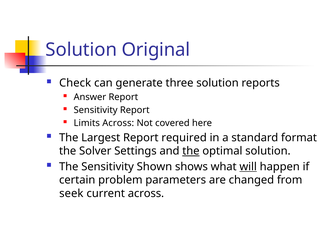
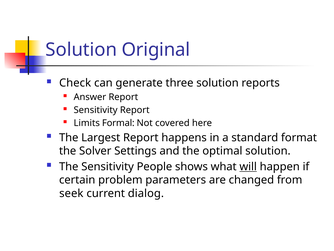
Limits Across: Across -> Formal
required: required -> happens
the at (191, 151) underline: present -> none
Shown: Shown -> People
current across: across -> dialog
